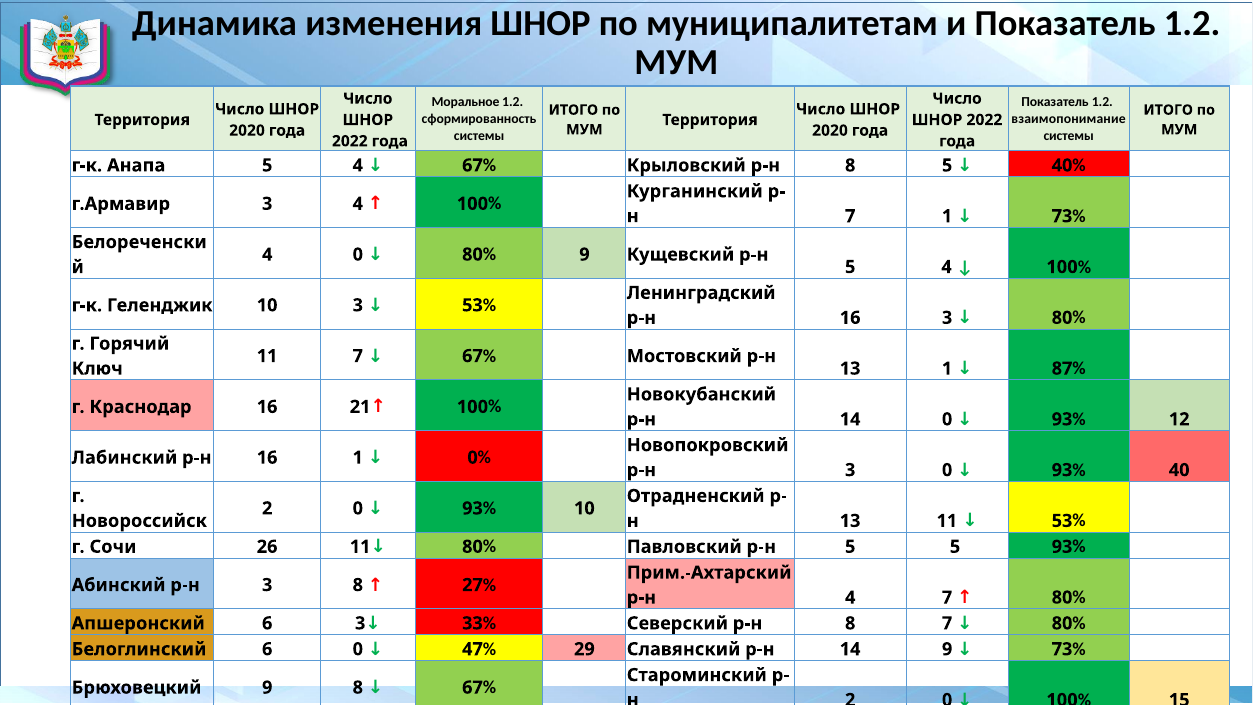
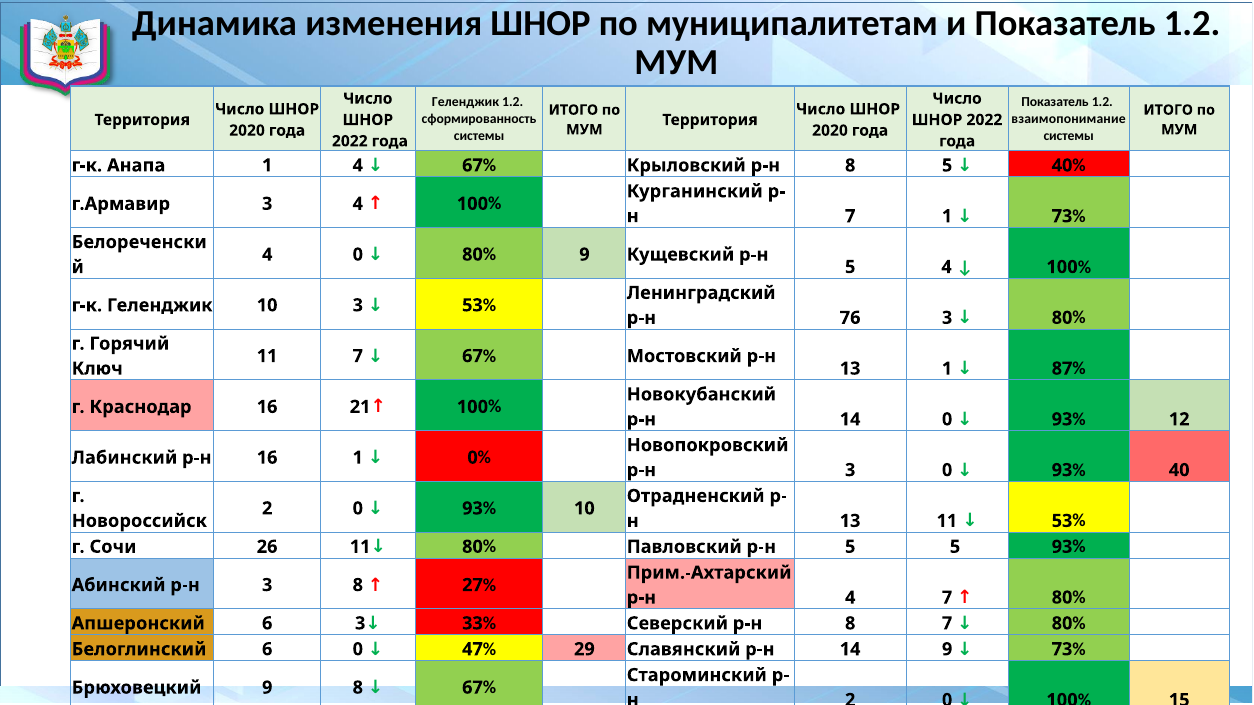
Моральное at (466, 103): Моральное -> Геленджик
Анапа 5: 5 -> 1
16 at (850, 318): 16 -> 76
